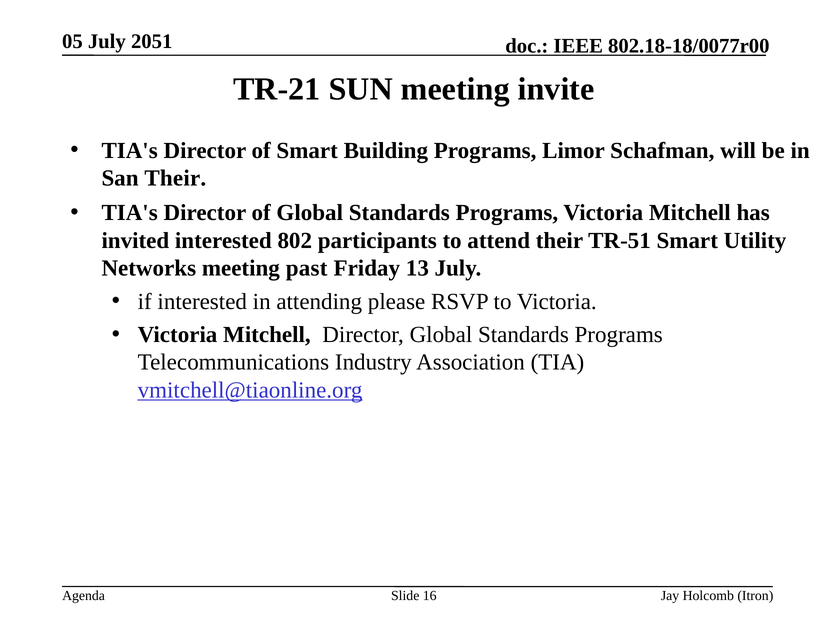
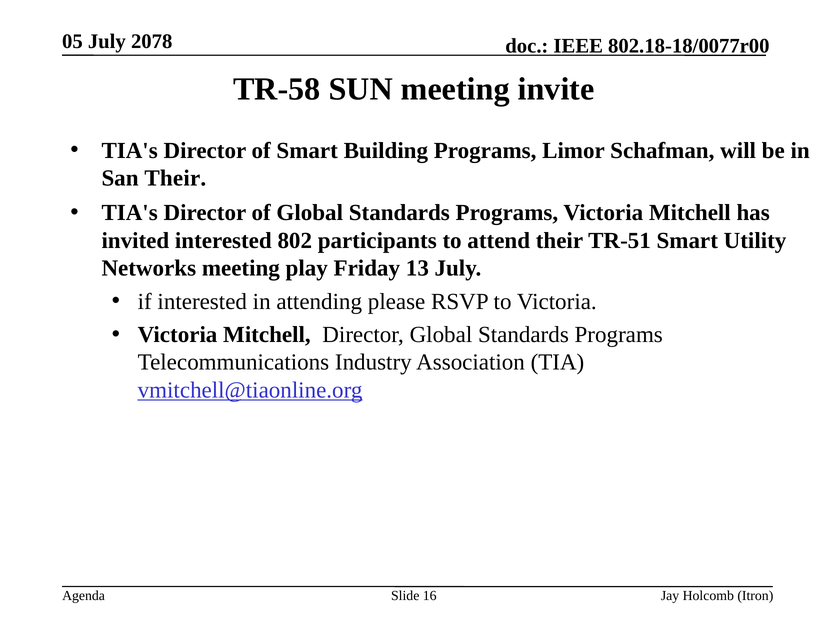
2051: 2051 -> 2078
TR-21: TR-21 -> TR-58
past: past -> play
